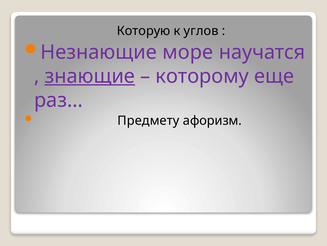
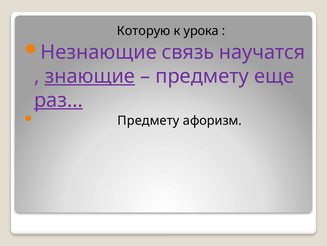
углов: углов -> урока
море: море -> связь
которому at (202, 76): которому -> предмету
раз… underline: none -> present
